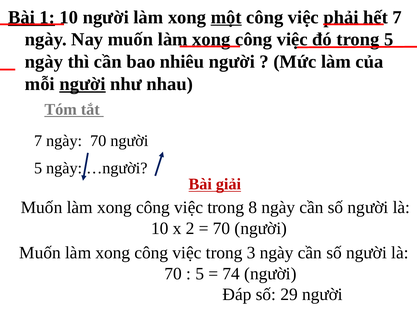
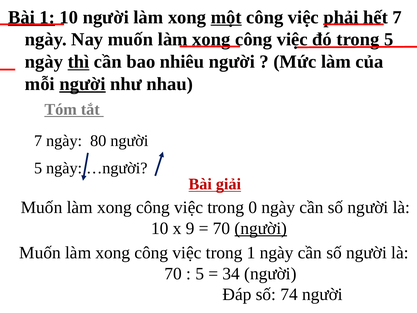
thì underline: none -> present
ngày 70: 70 -> 80
8: 8 -> 0
2: 2 -> 9
người at (261, 228) underline: none -> present
trong 3: 3 -> 1
74: 74 -> 34
29: 29 -> 74
